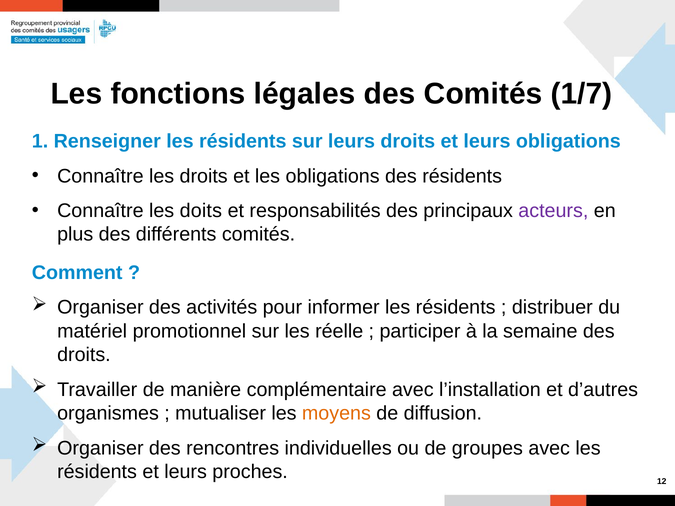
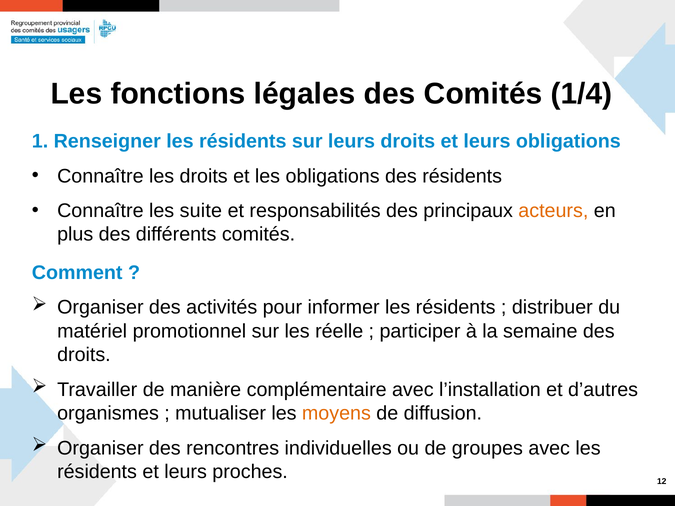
1/7: 1/7 -> 1/4
doits: doits -> suite
acteurs colour: purple -> orange
